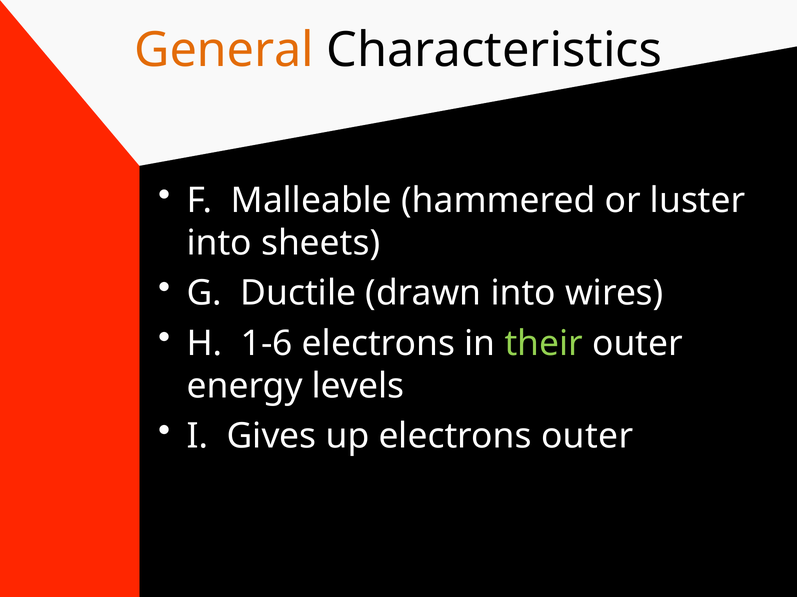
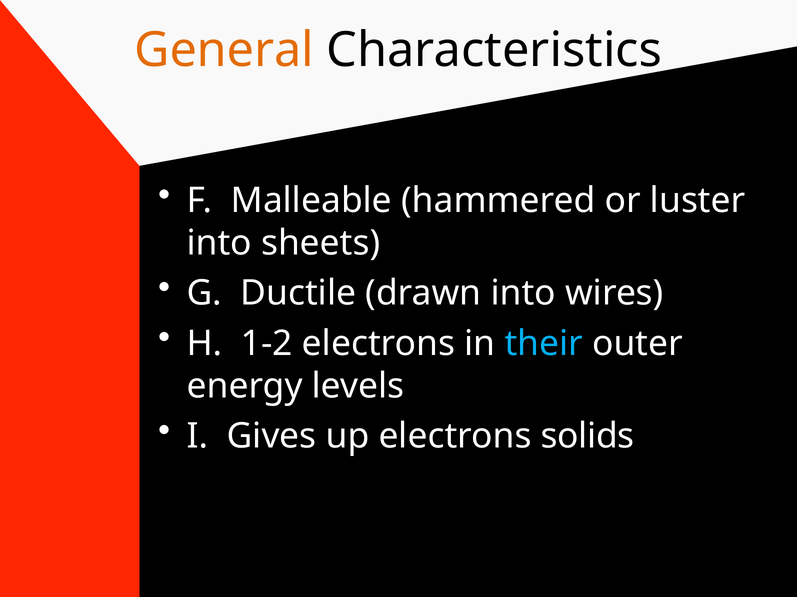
1-6: 1-6 -> 1-2
their colour: light green -> light blue
electrons outer: outer -> solids
